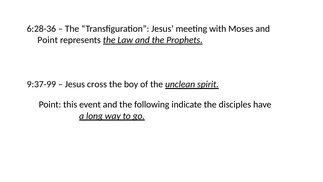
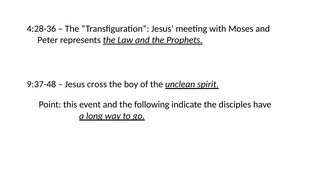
6:28-36: 6:28-36 -> 4:28-36
Point at (48, 40): Point -> Peter
9:37-99: 9:37-99 -> 9:37-48
